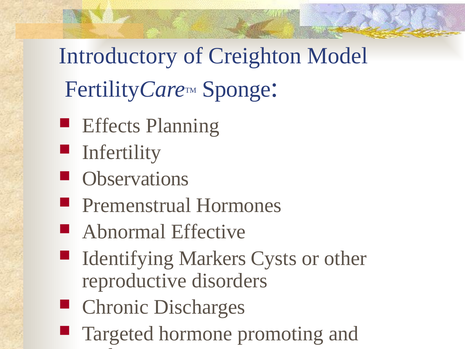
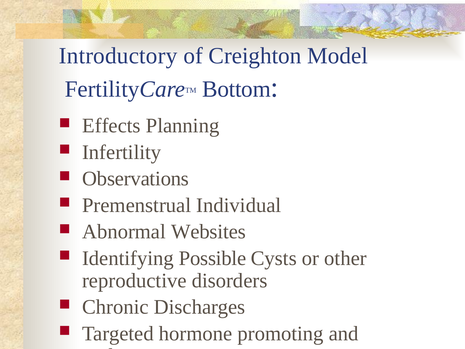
Sponge: Sponge -> Bottom
Hormones: Hormones -> Individual
Effective: Effective -> Websites
Markers: Markers -> Possible
